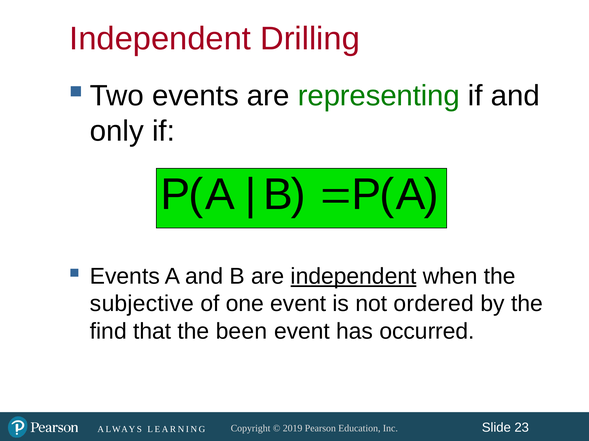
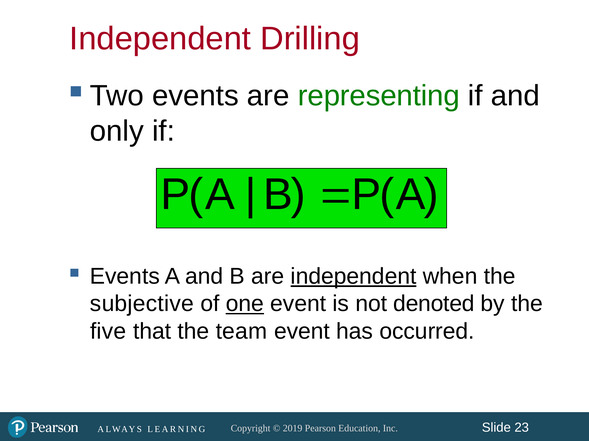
one underline: none -> present
ordered: ordered -> denoted
find: find -> five
been: been -> team
